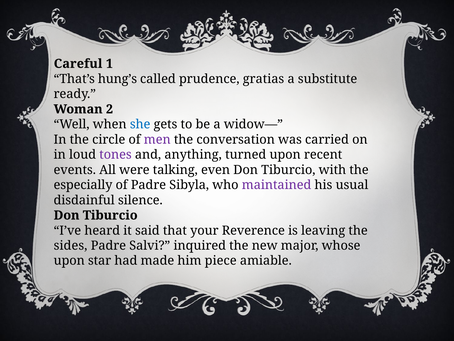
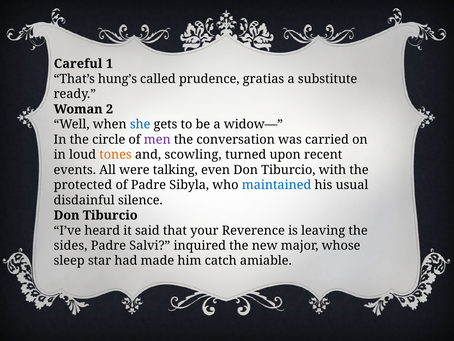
tones colour: purple -> orange
anything: anything -> scowling
especially: especially -> protected
maintained colour: purple -> blue
upon at (69, 260): upon -> sleep
piece: piece -> catch
